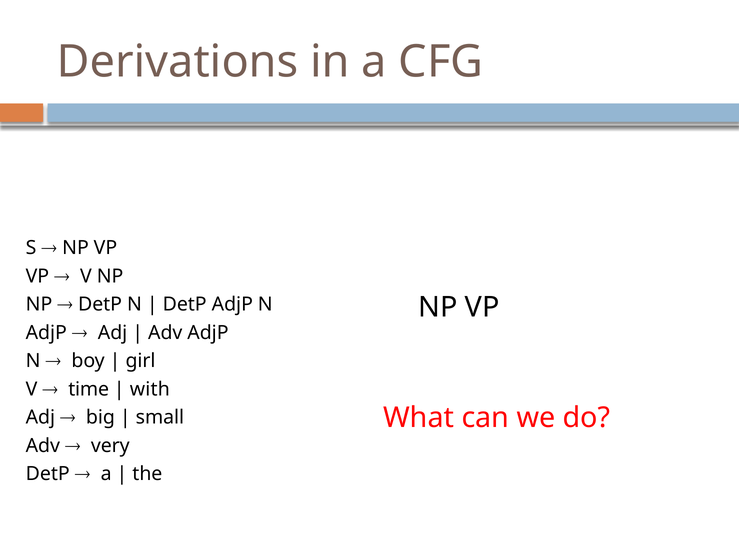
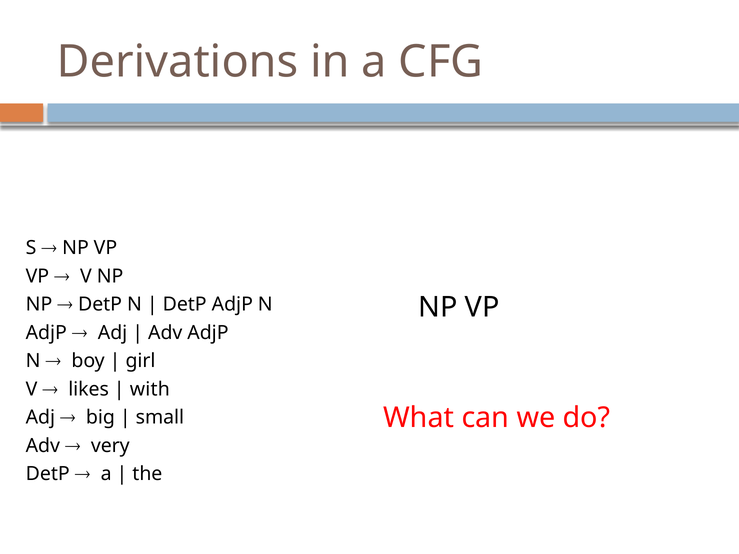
time: time -> likes
